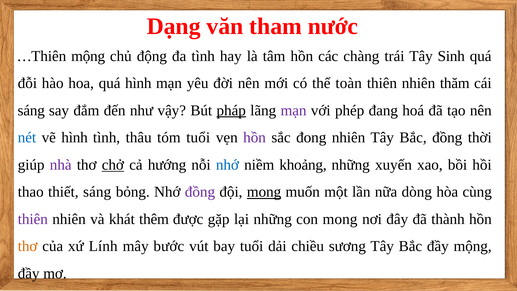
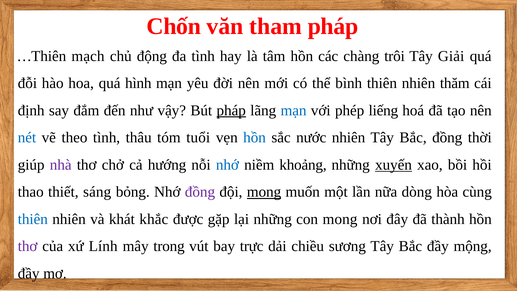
Dạng: Dạng -> Chốn
tham nước: nước -> pháp
…Thiên mộng: mộng -> mạch
trái: trái -> trôi
Sinh: Sinh -> Giải
toàn: toàn -> bình
sáng at (31, 110): sáng -> định
mạn at (294, 110) colour: purple -> blue
đang: đang -> liếng
vẽ hình: hình -> theo
hồn at (255, 138) colour: purple -> blue
đong: đong -> nước
chở underline: present -> none
xuyến underline: none -> present
thiên at (33, 219) colour: purple -> blue
thêm: thêm -> khắc
thơ at (28, 246) colour: orange -> purple
bước: bước -> trong
bay tuổi: tuổi -> trực
